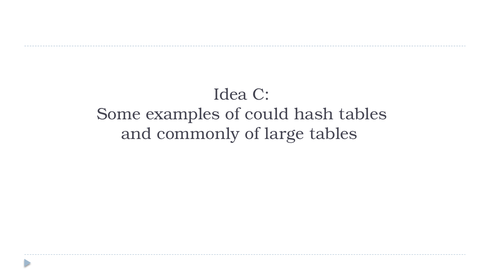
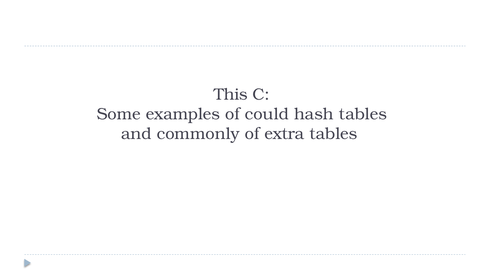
Idea: Idea -> This
large: large -> extra
